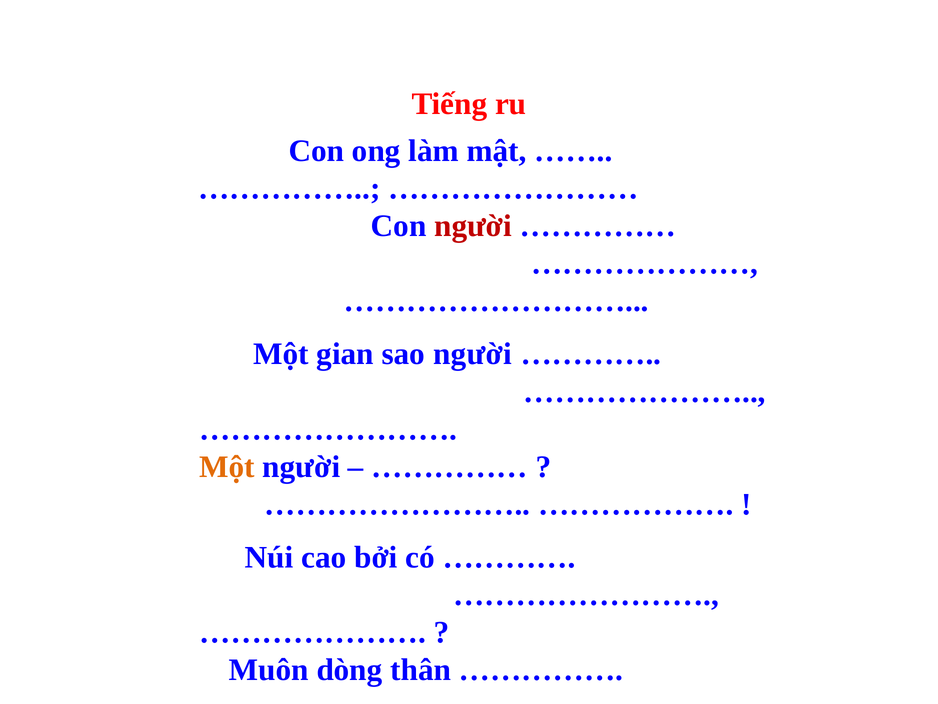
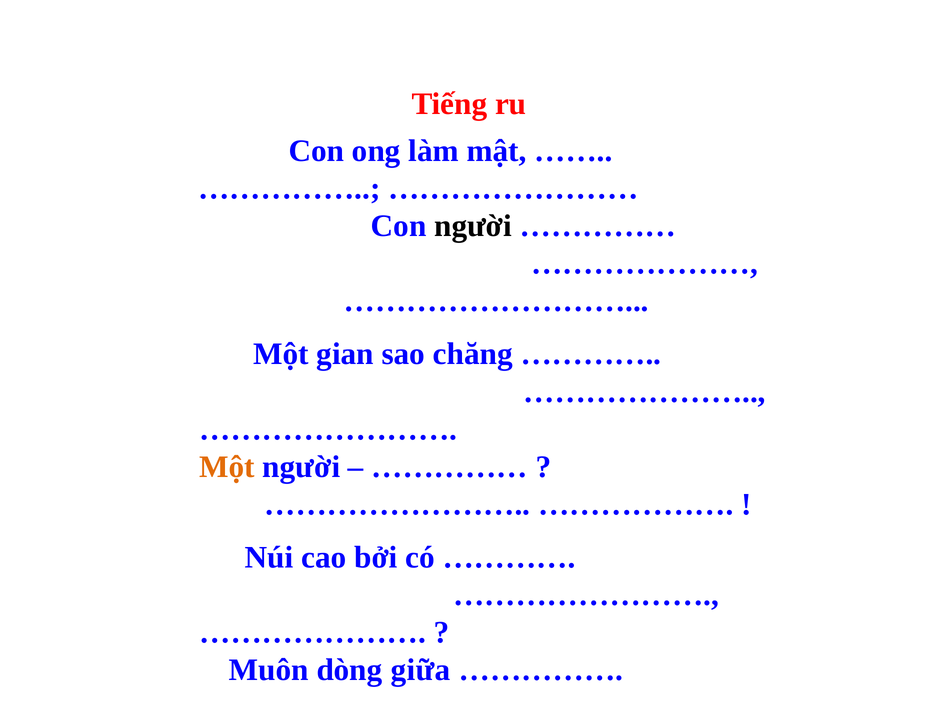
người at (473, 226) colour: red -> black
sao người: người -> chăng
thân: thân -> giữa
